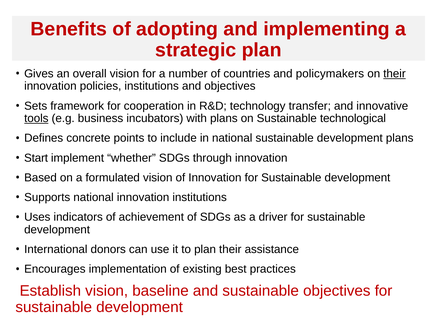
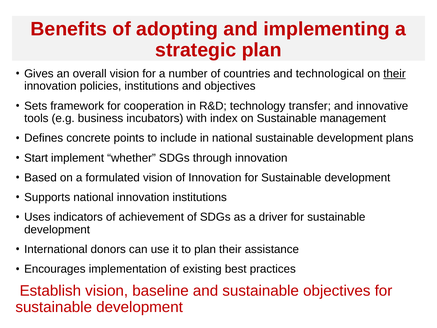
policymakers: policymakers -> technological
tools underline: present -> none
with plans: plans -> index
technological: technological -> management
